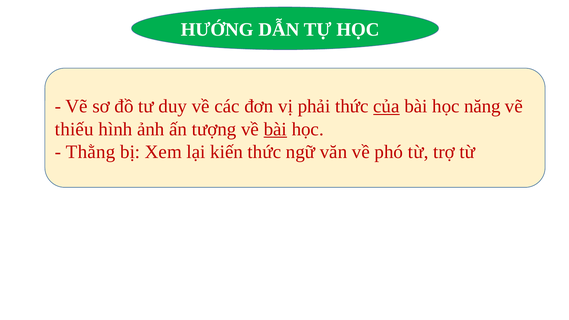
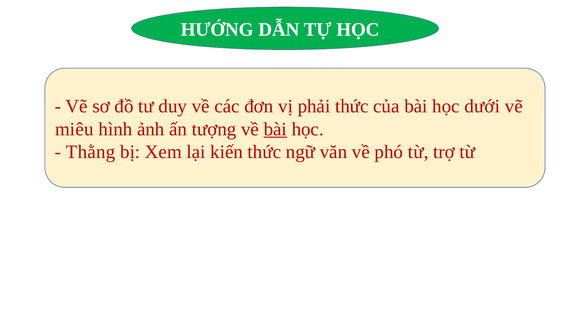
của underline: present -> none
năng: năng -> dưới
thiếu: thiếu -> miêu
